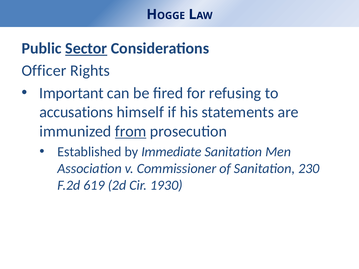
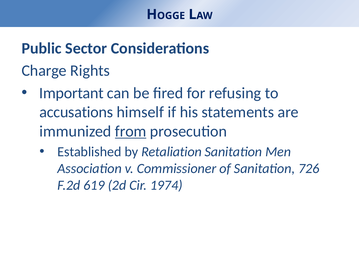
Sector underline: present -> none
Officer: Officer -> Charge
Immediate: Immediate -> Retaliation
230: 230 -> 726
1930: 1930 -> 1974
